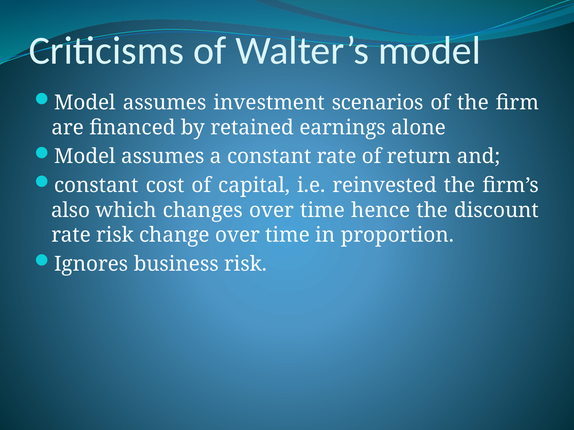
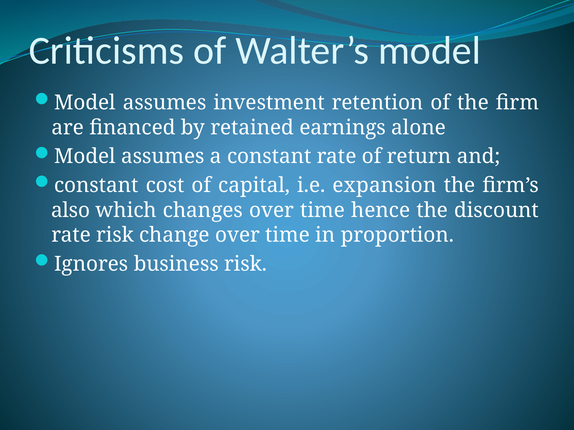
scenarios: scenarios -> retention
reinvested: reinvested -> expansion
